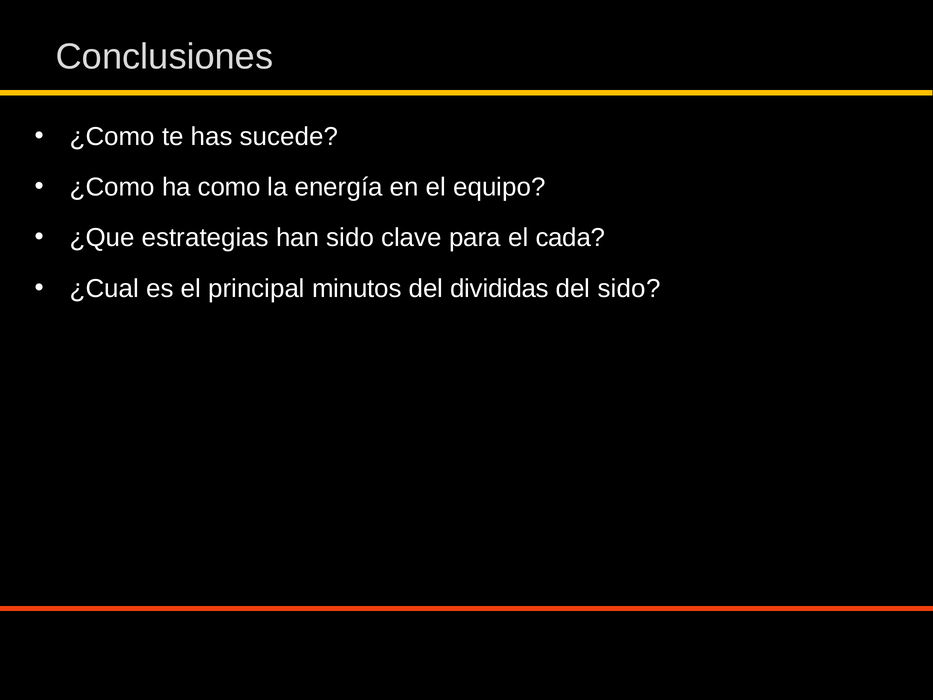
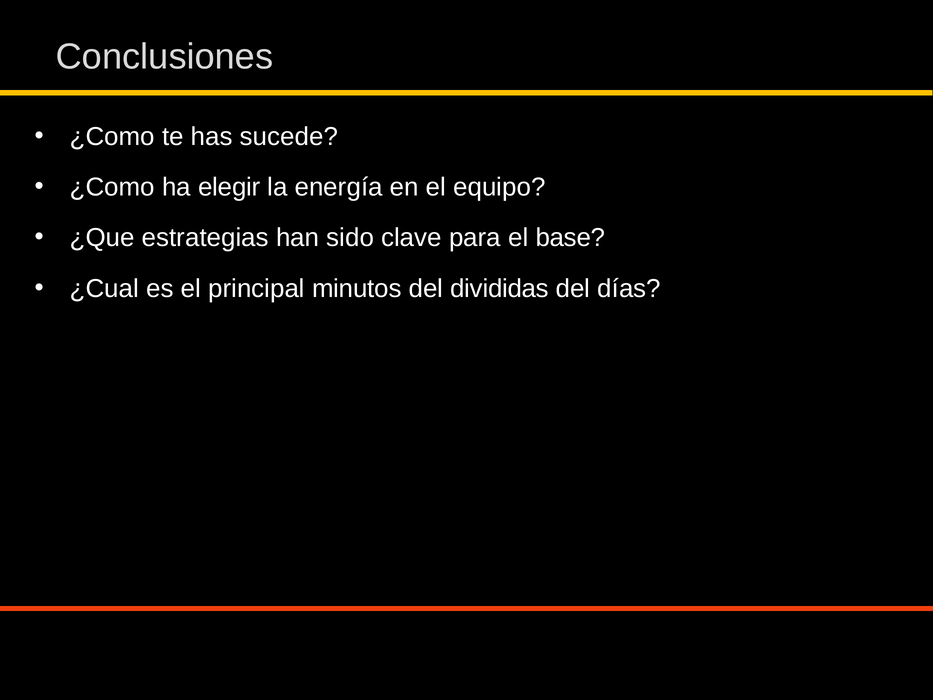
como: como -> elegir
cada: cada -> base
del sido: sido -> días
